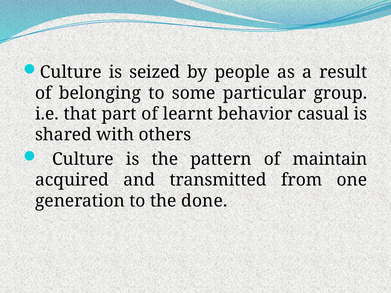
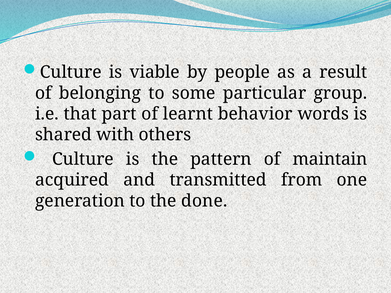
seized: seized -> viable
casual: casual -> words
